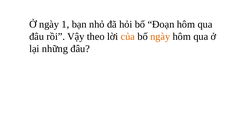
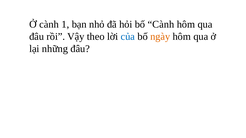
Ở ngày: ngày -> cành
bố Đoạn: Đoạn -> Cành
của colour: orange -> blue
